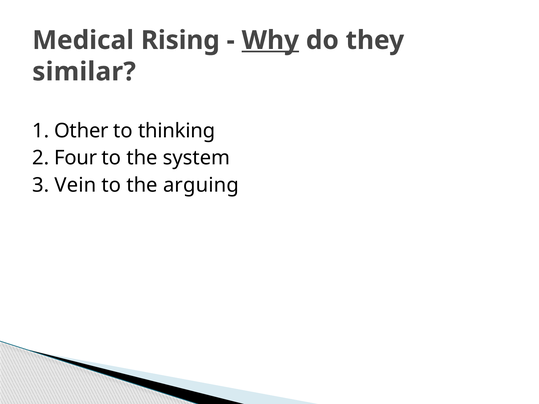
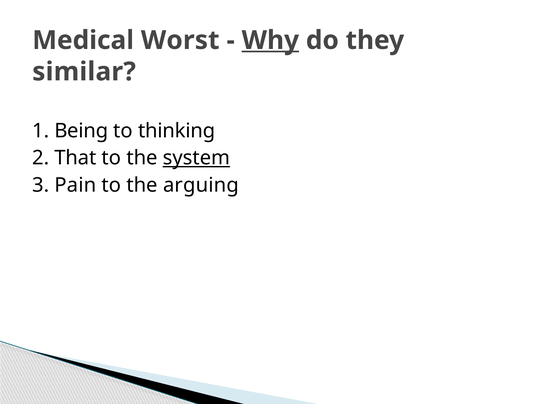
Rising: Rising -> Worst
Other: Other -> Being
Four: Four -> That
system underline: none -> present
Vein: Vein -> Pain
